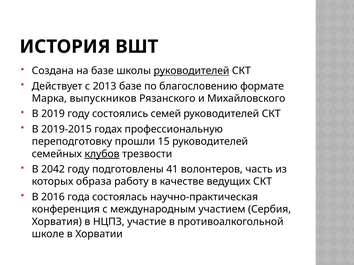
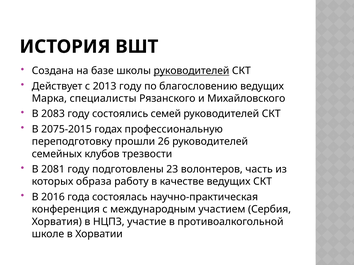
2013 базе: базе -> году
благословению формате: формате -> ведущих
выпускников: выпускников -> специалисты
2019: 2019 -> 2083
2019-2015: 2019-2015 -> 2075-2015
15: 15 -> 26
клубов underline: present -> none
2042: 2042 -> 2081
41: 41 -> 23
